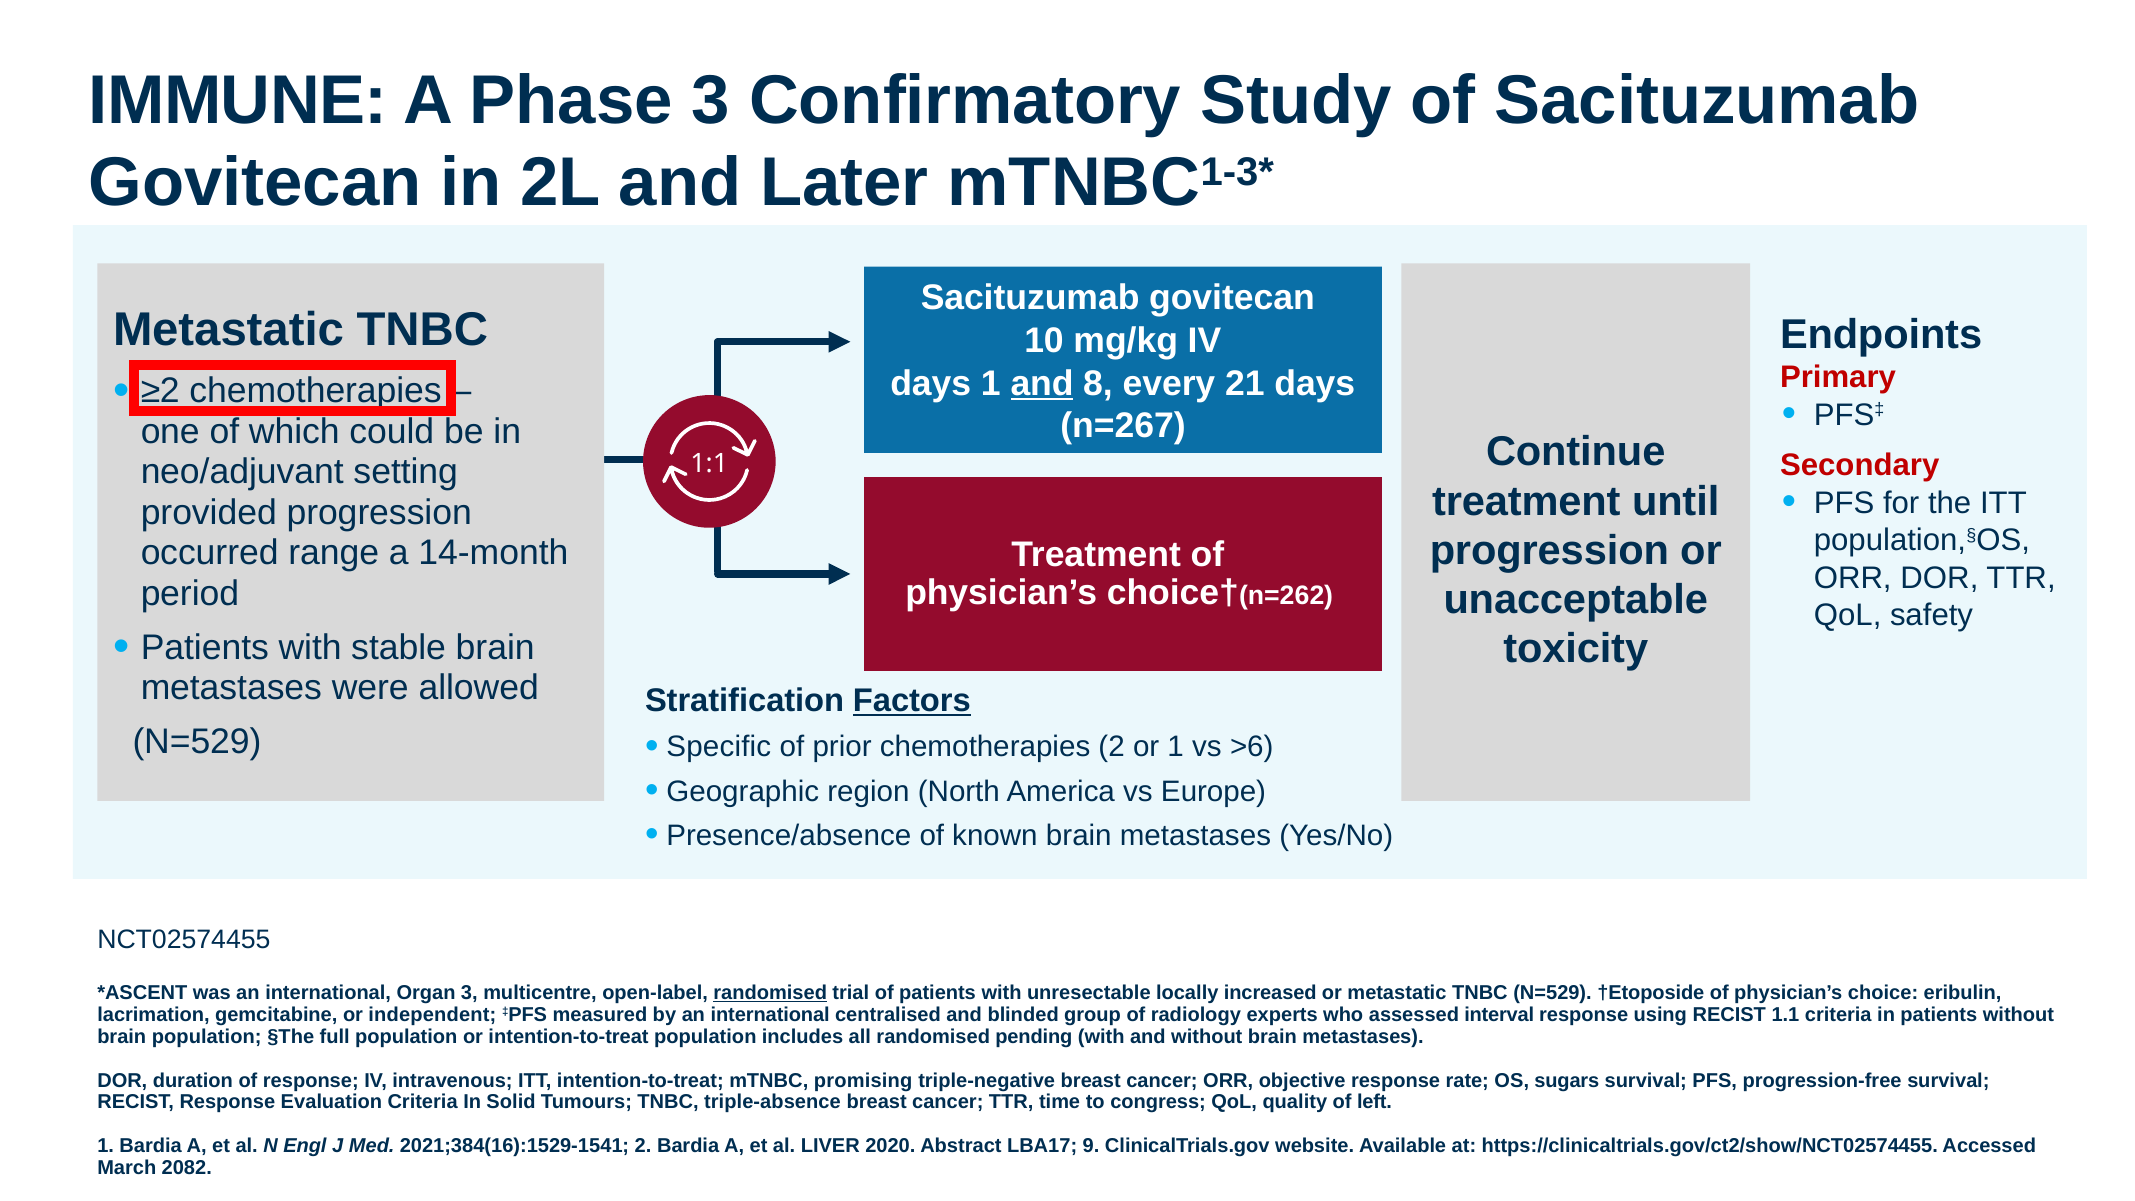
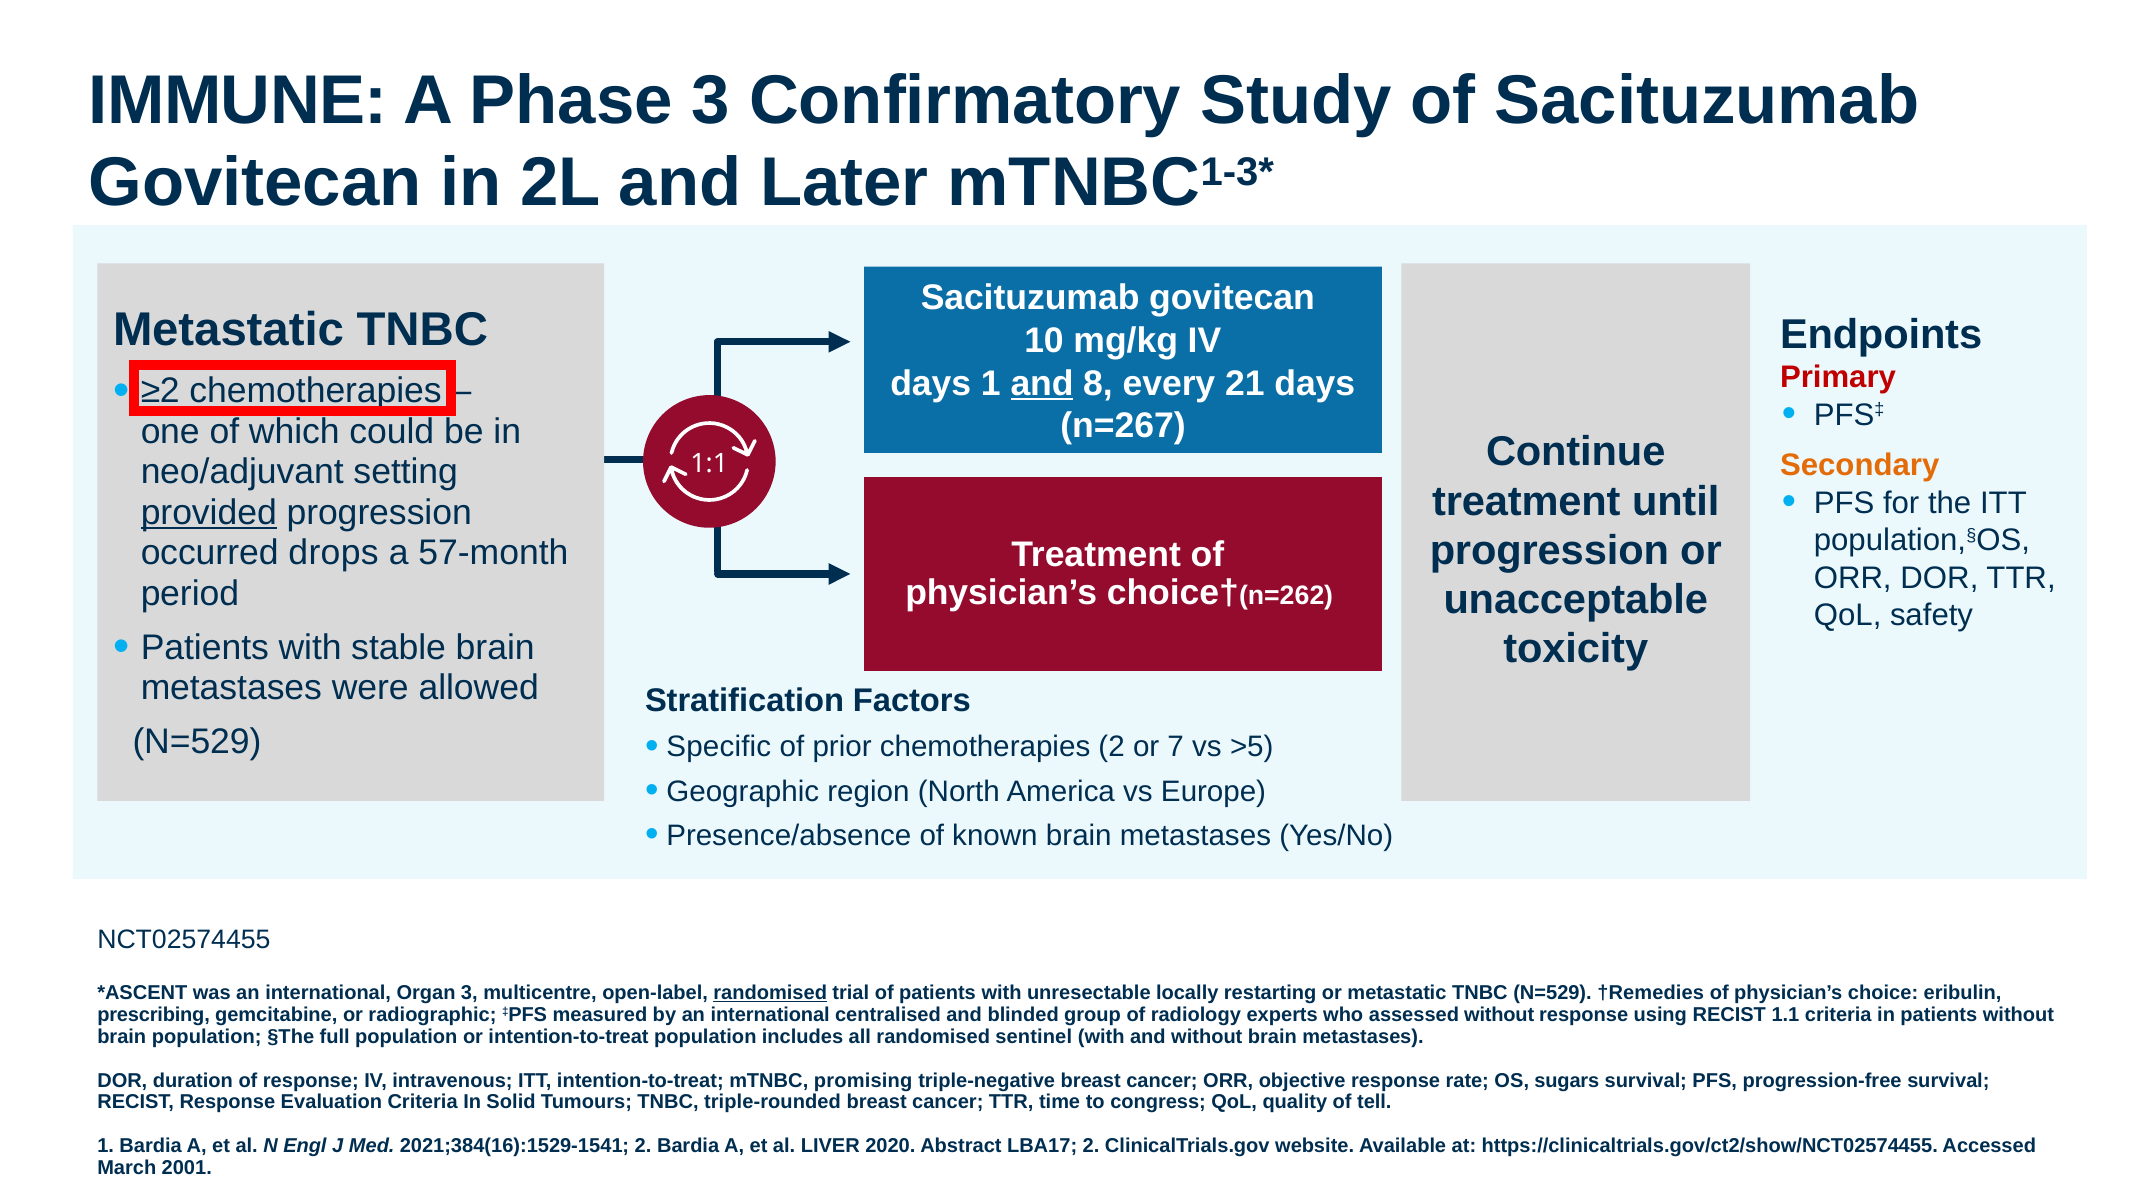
Secondary colour: red -> orange
provided underline: none -> present
range: range -> drops
14-month: 14-month -> 57-month
Factors underline: present -> none
or 1: 1 -> 7
>6: >6 -> >5
increased: increased -> restarting
†Etoposide: †Etoposide -> †Remedies
lacrimation: lacrimation -> prescribing
independent: independent -> radiographic
assessed interval: interval -> without
pending: pending -> sentinel
triple-absence: triple-absence -> triple-rounded
left: left -> tell
LBA17 9: 9 -> 2
2082: 2082 -> 2001
